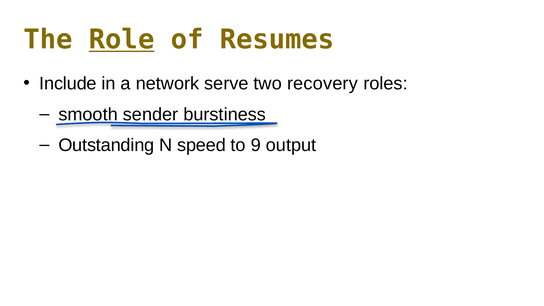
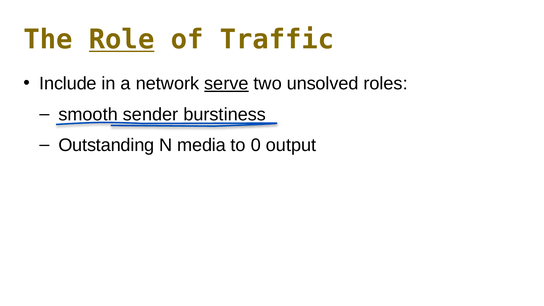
Resumes: Resumes -> Traffic
serve underline: none -> present
recovery: recovery -> unsolved
speed: speed -> media
9: 9 -> 0
